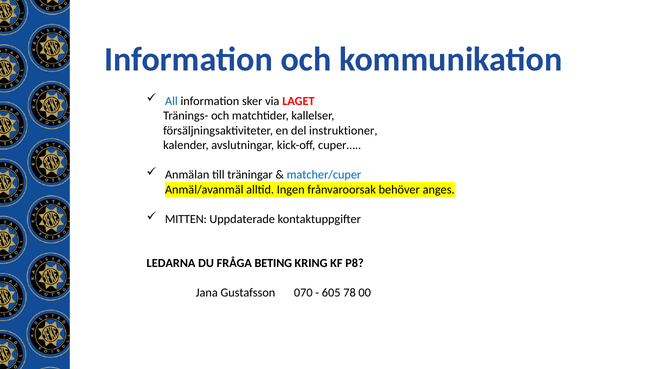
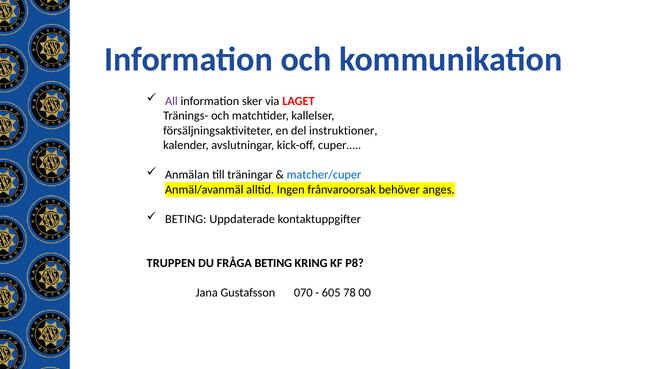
All colour: blue -> purple
MITTEN at (186, 219): MITTEN -> BETING
LEDARNA: LEDARNA -> TRUPPEN
